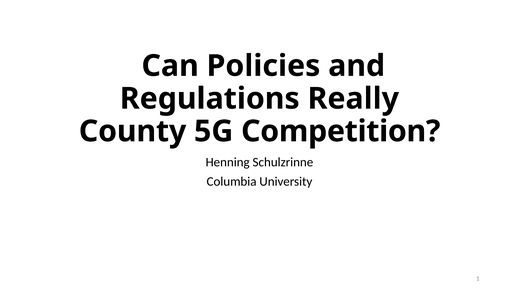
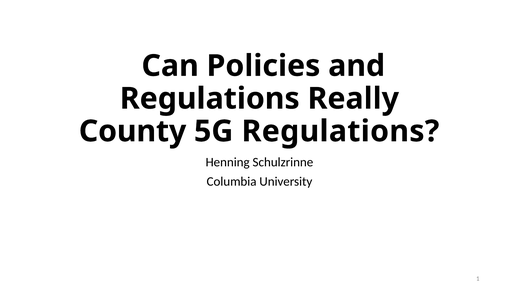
5G Competition: Competition -> Regulations
